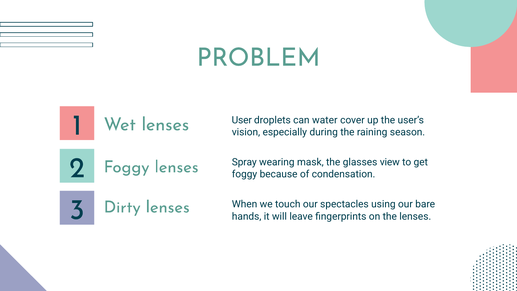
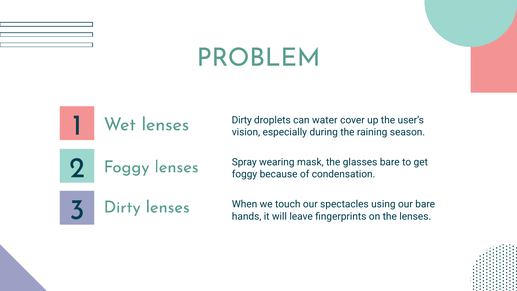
User at (242, 120): User -> Dirty
glasses view: view -> bare
